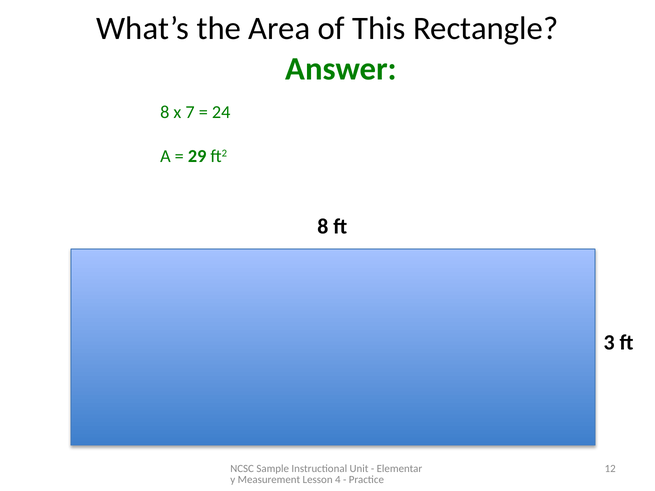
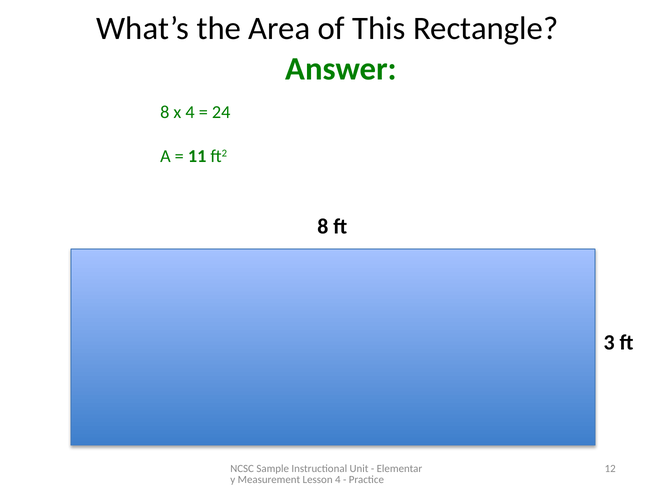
x 7: 7 -> 4
29: 29 -> 11
